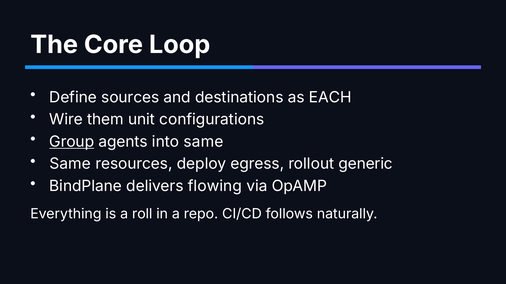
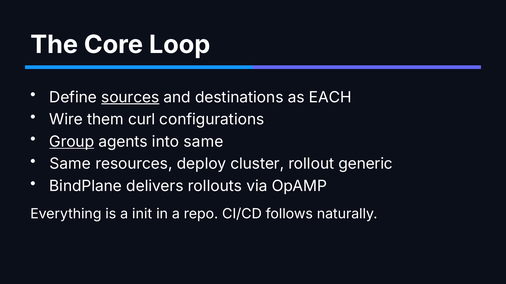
sources underline: none -> present
unit: unit -> curl
egress: egress -> cluster
flowing: flowing -> rollouts
roll: roll -> init
